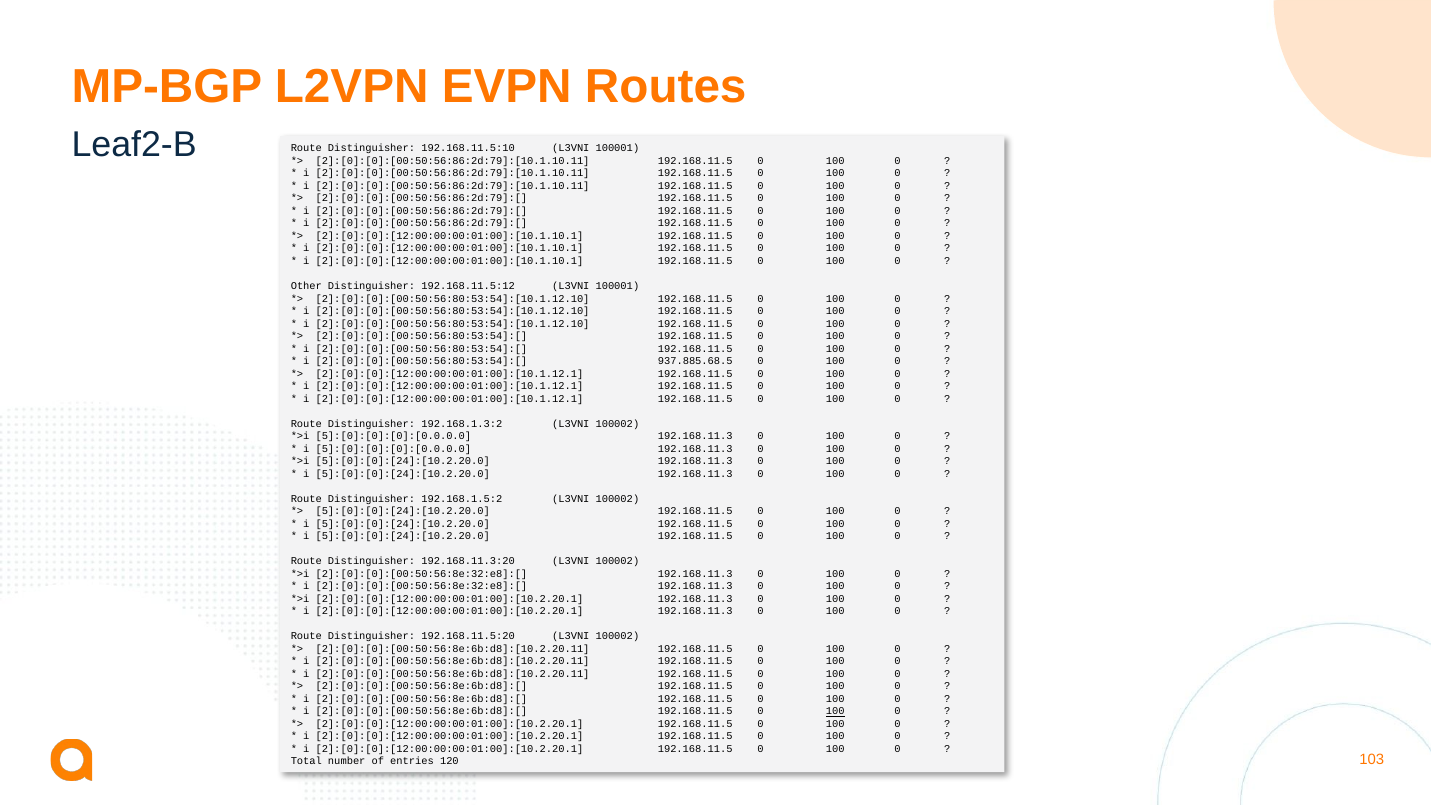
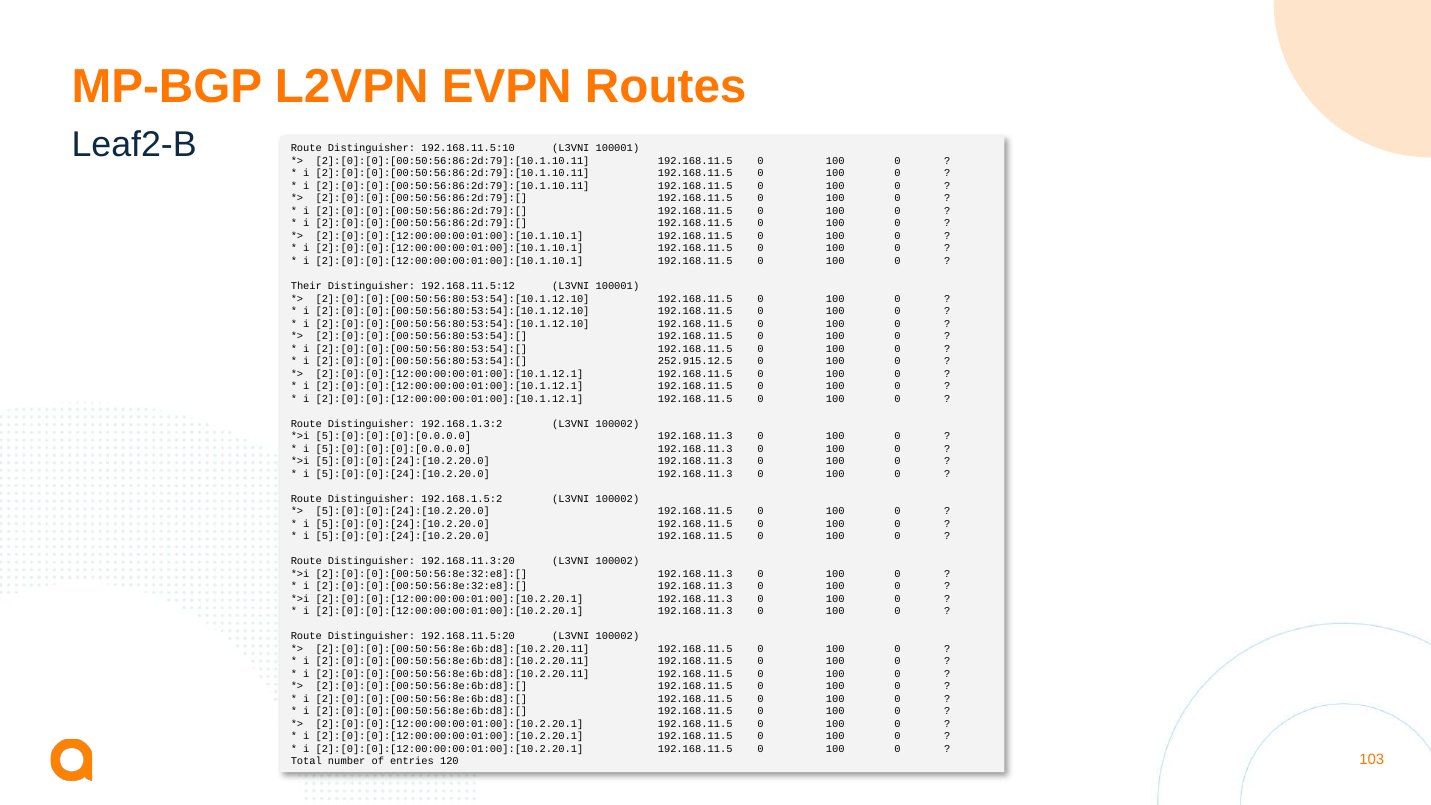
Other: Other -> Their
937.885.68.5: 937.885.68.5 -> 252.915.12.5
100 at (835, 711) underline: present -> none
